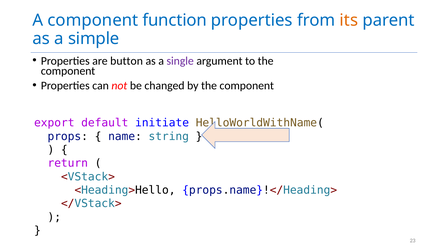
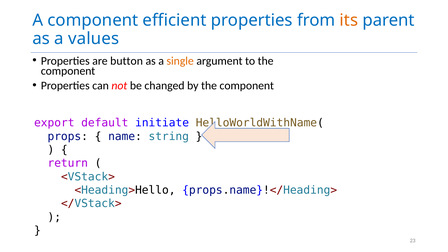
function: function -> efficient
simple: simple -> values
single colour: purple -> orange
